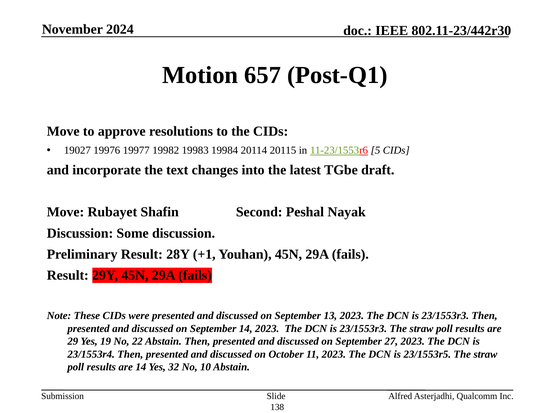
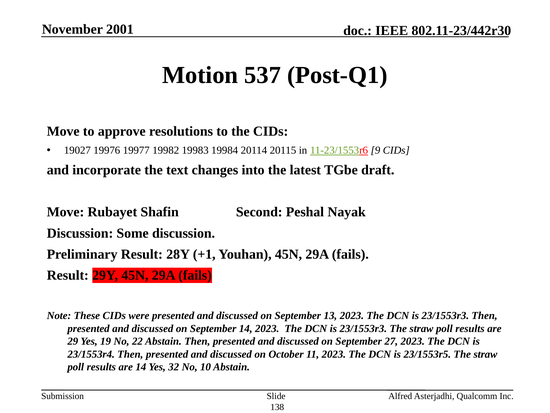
2024: 2024 -> 2001
657: 657 -> 537
5: 5 -> 9
